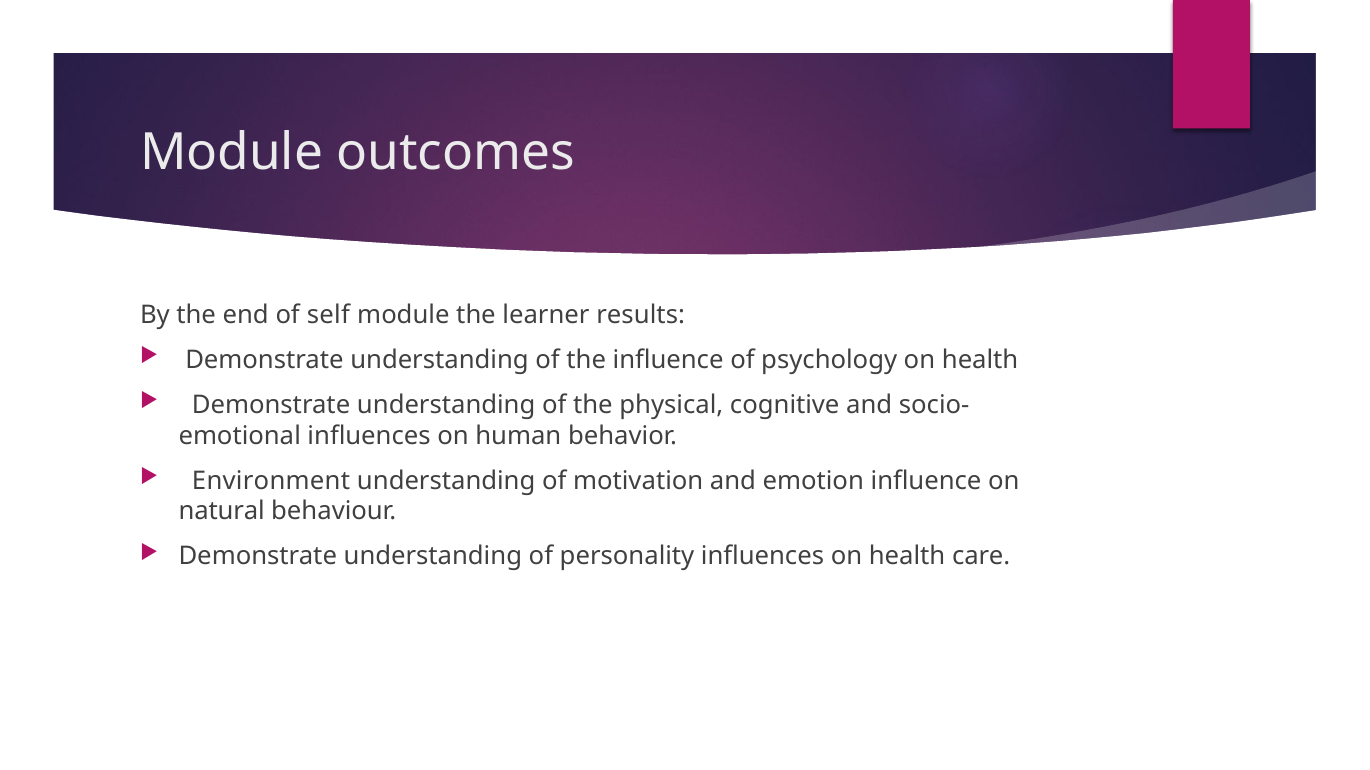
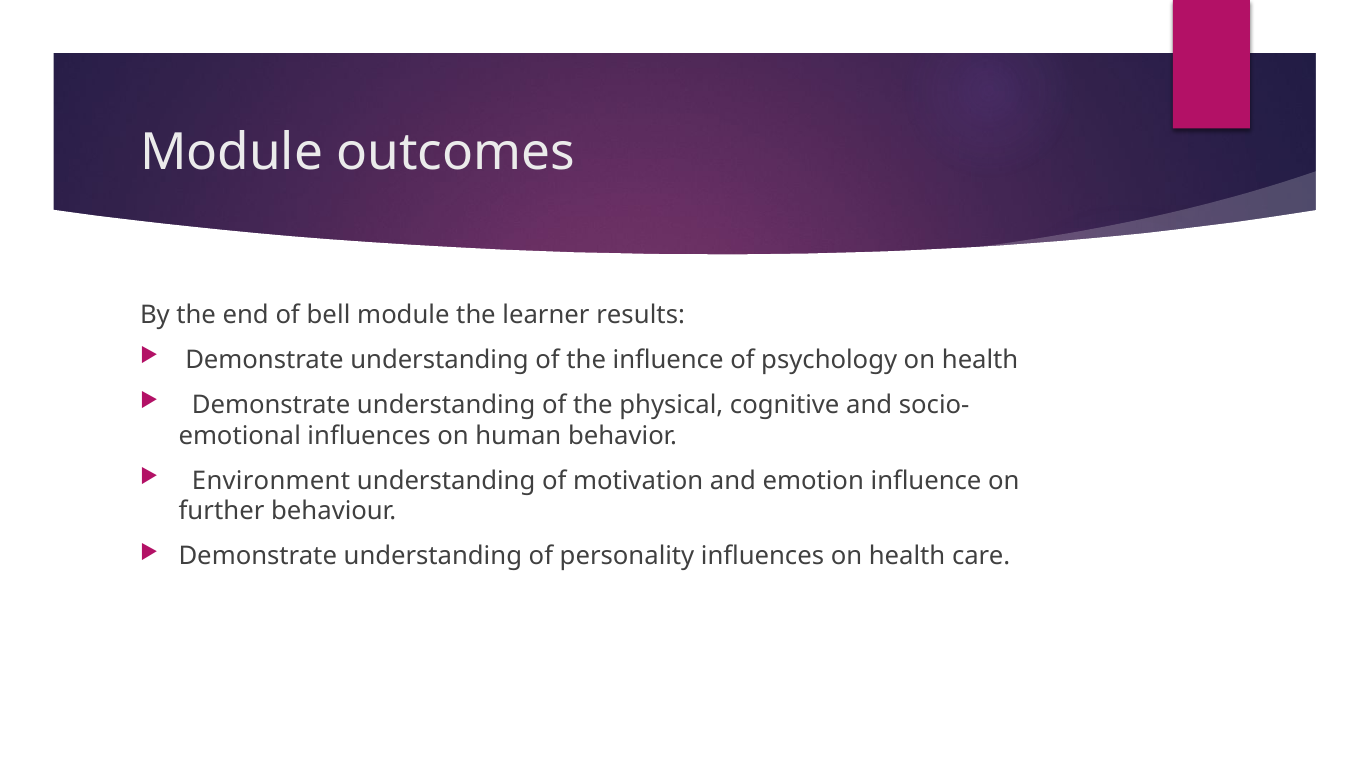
self: self -> bell
natural: natural -> further
